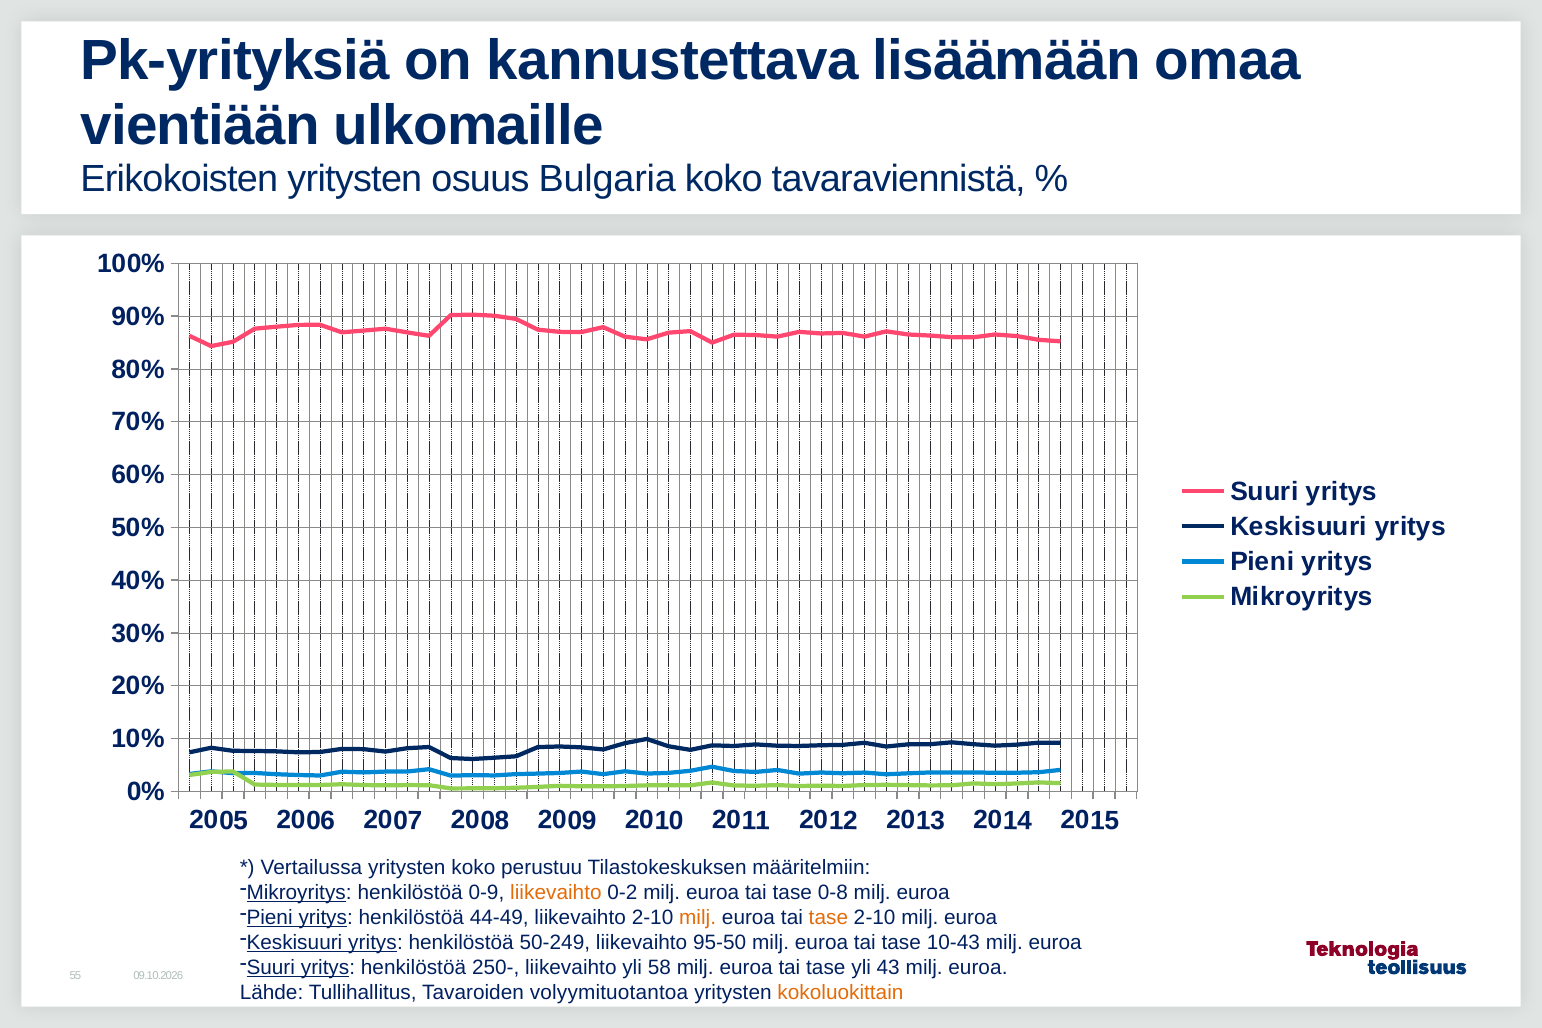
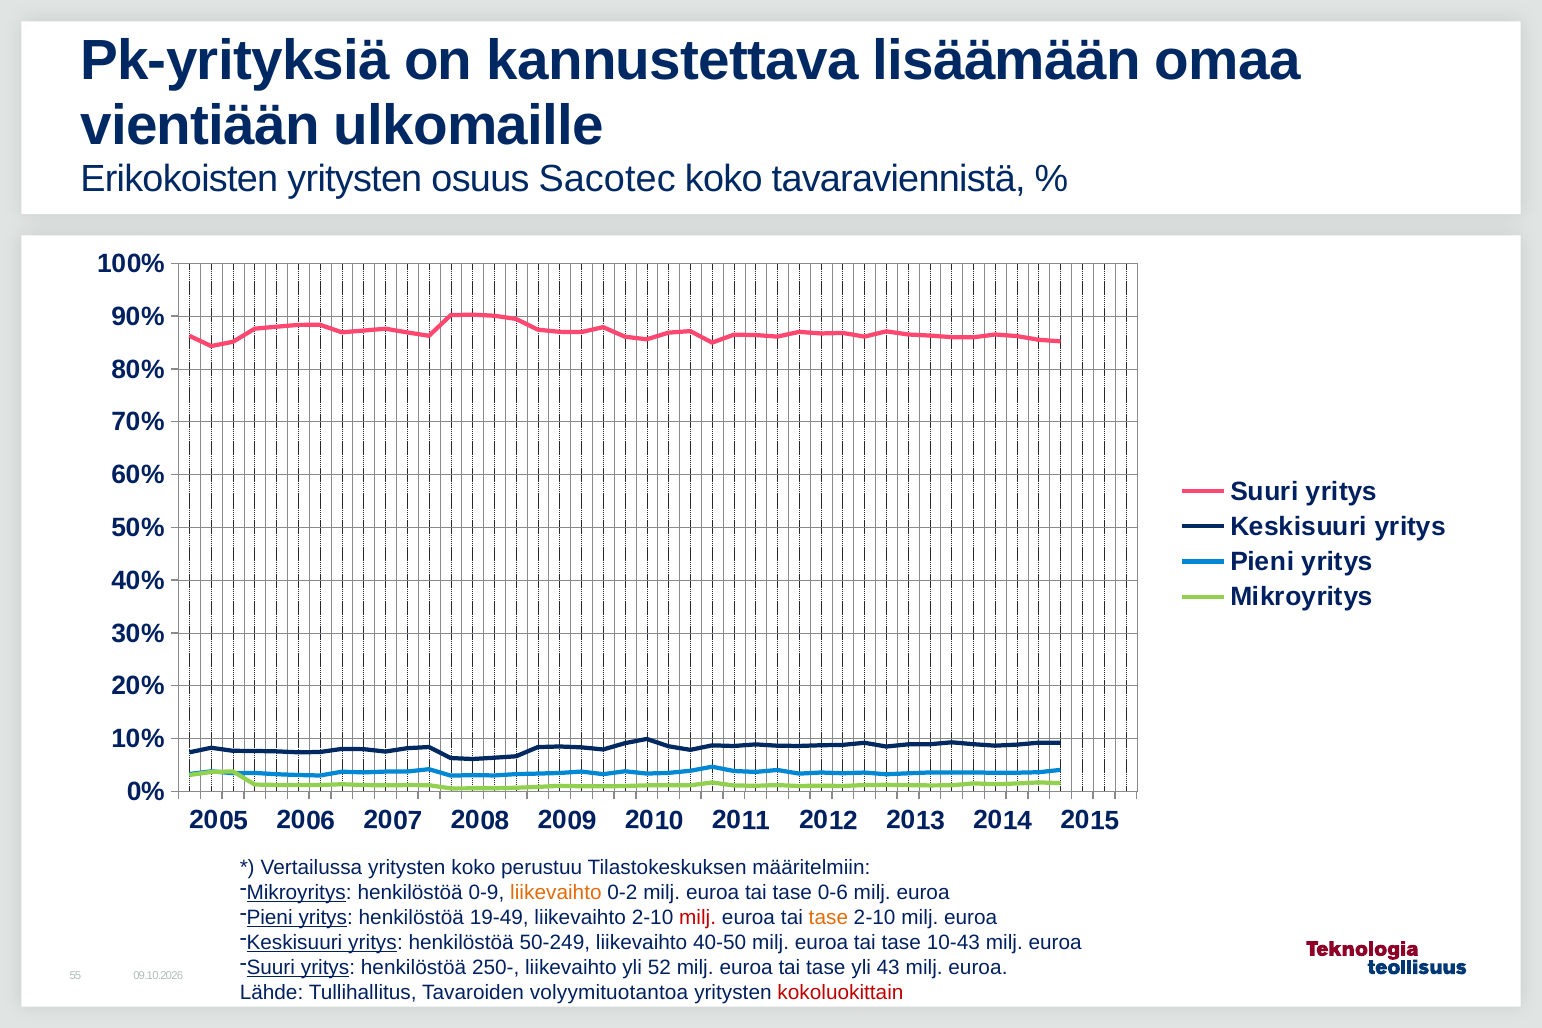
Bulgaria: Bulgaria -> Sacotec
0-8: 0-8 -> 0-6
44-49: 44-49 -> 19-49
milj at (698, 917) colour: orange -> red
95-50: 95-50 -> 40-50
58: 58 -> 52
kokoluokittain colour: orange -> red
